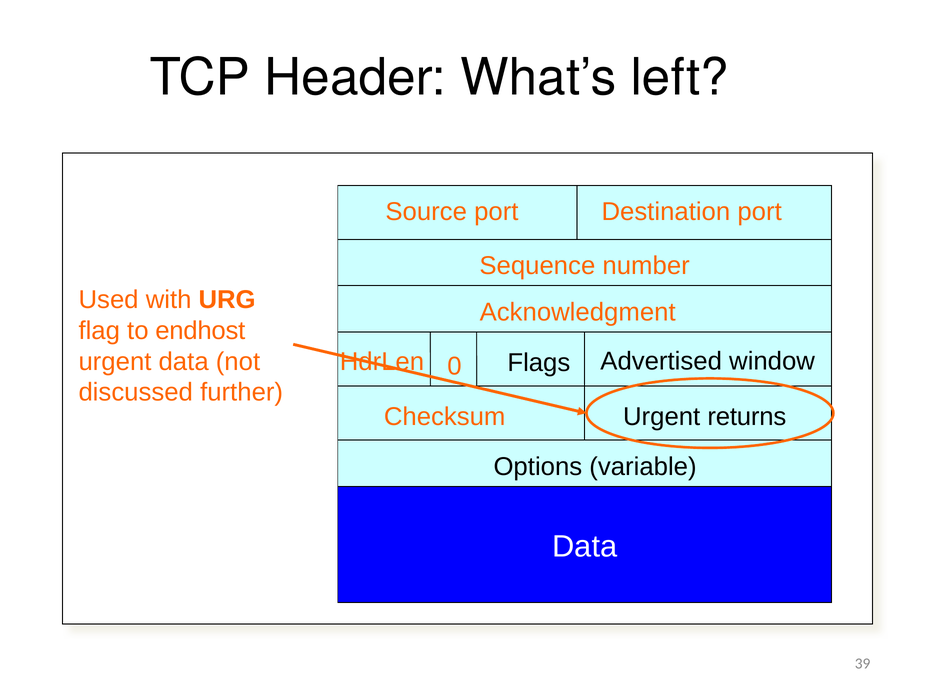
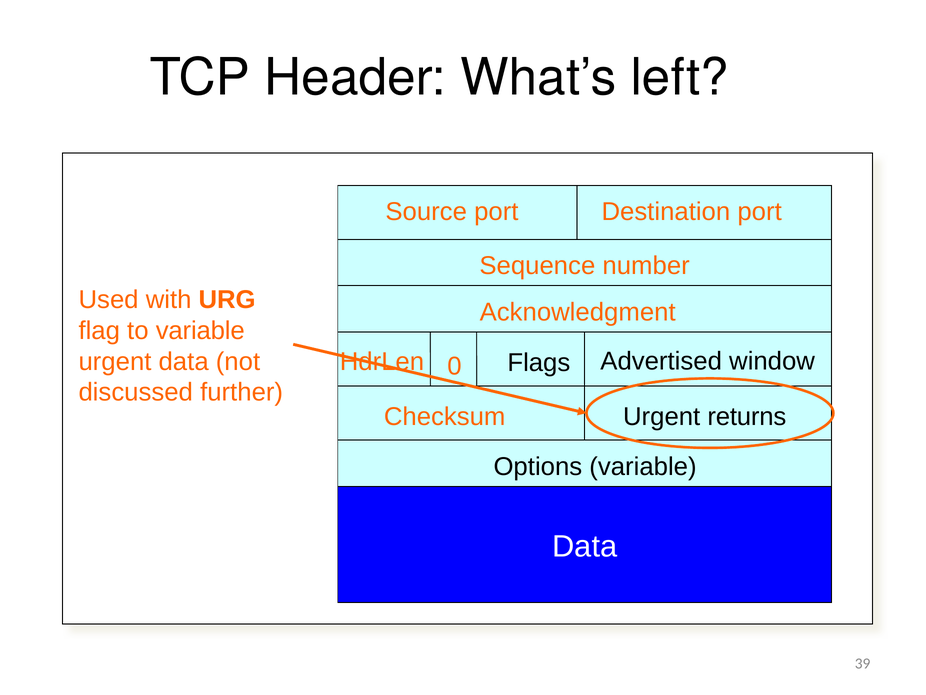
to endhost: endhost -> variable
